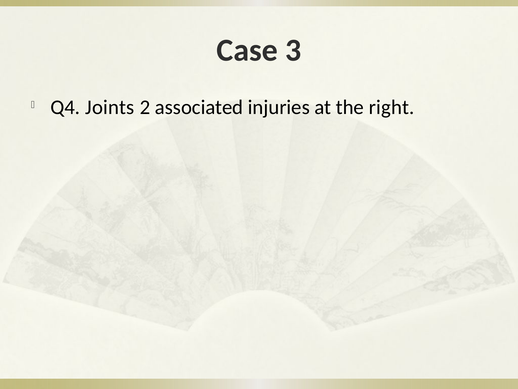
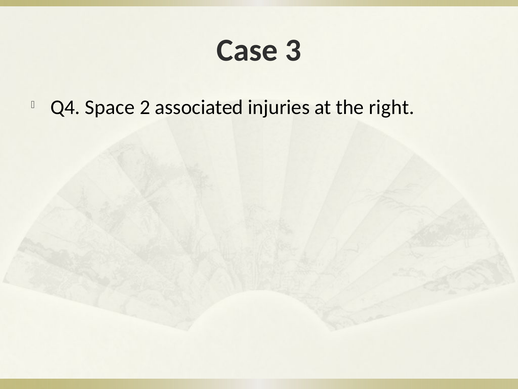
Joints: Joints -> Space
